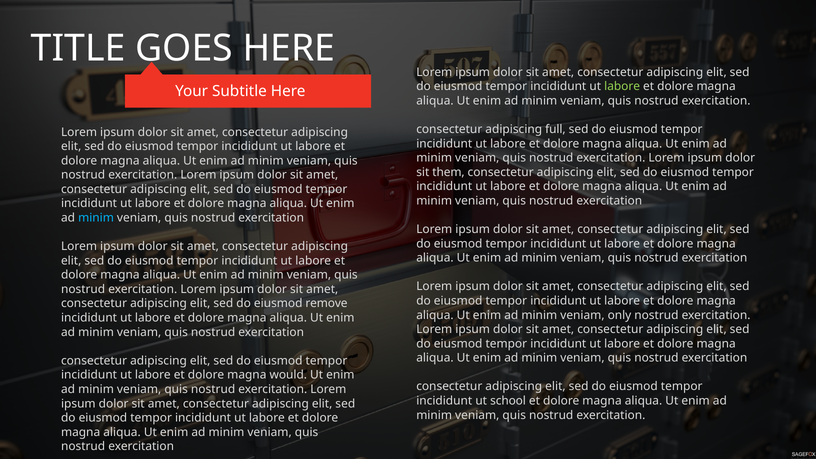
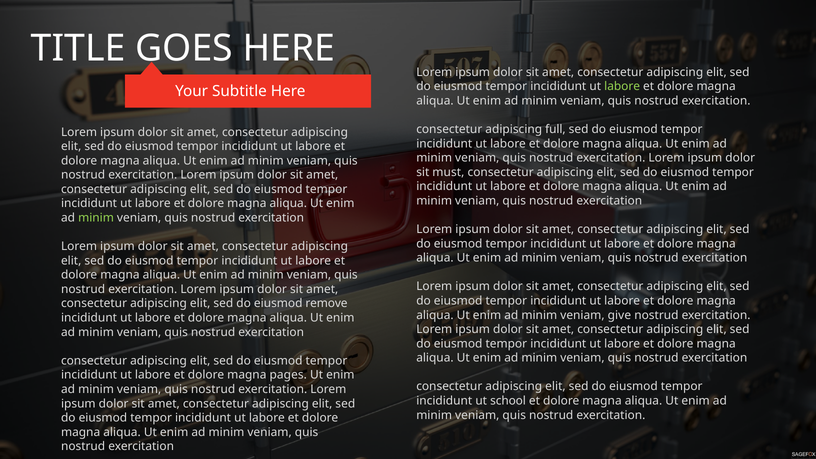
them: them -> must
minim at (96, 218) colour: light blue -> light green
only: only -> give
would: would -> pages
